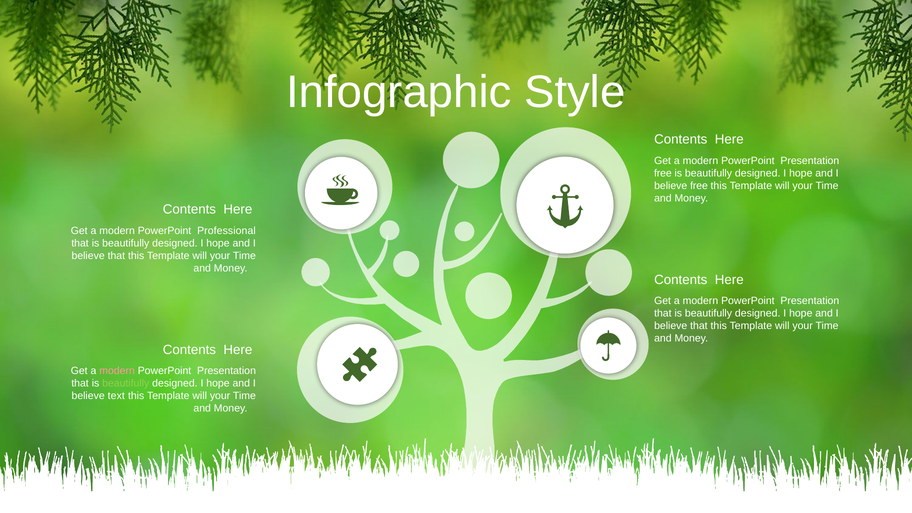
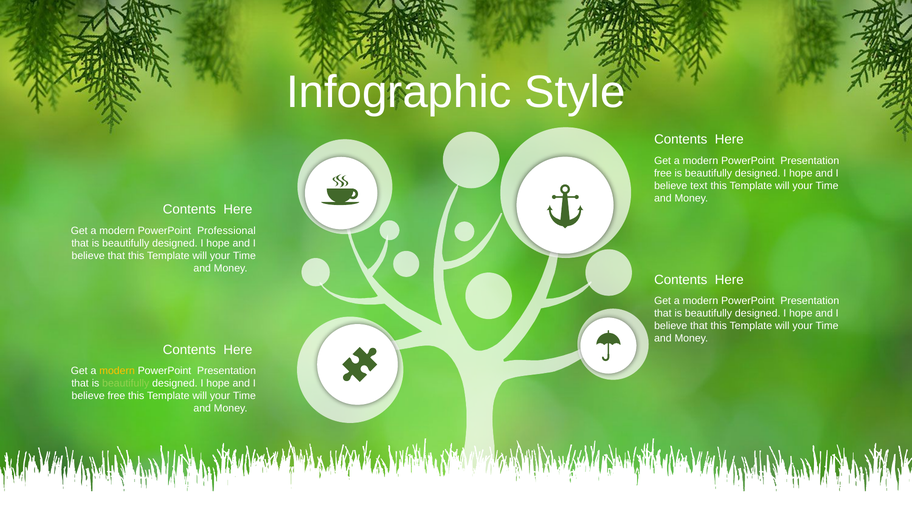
believe free: free -> text
modern at (117, 371) colour: pink -> yellow
believe text: text -> free
